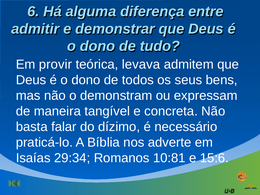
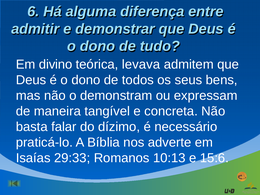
provir: provir -> divino
29:34: 29:34 -> 29:33
10:81: 10:81 -> 10:13
